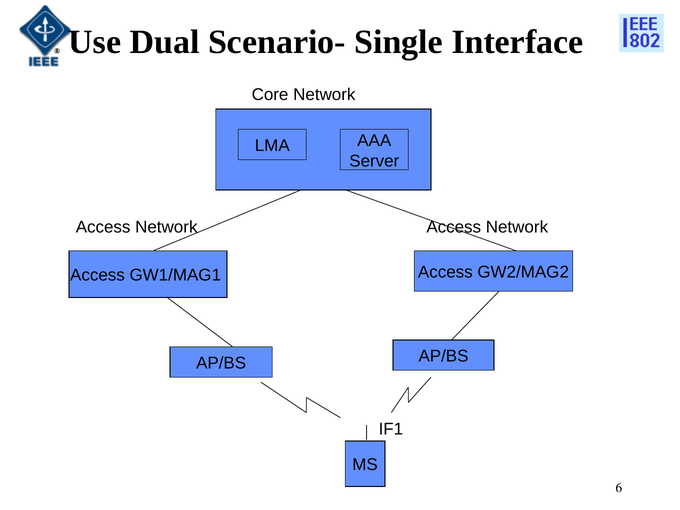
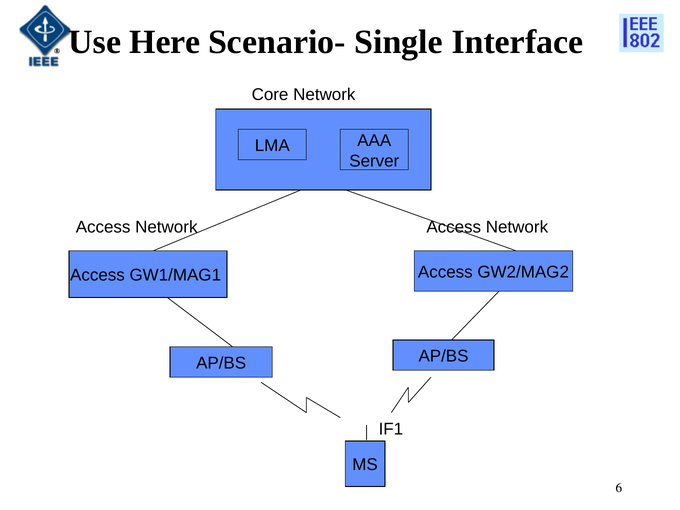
Dual: Dual -> Here
